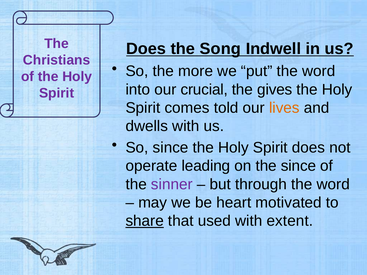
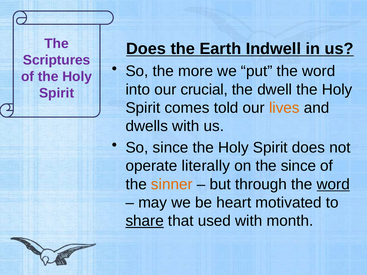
Song: Song -> Earth
Christians: Christians -> Scriptures
gives: gives -> dwell
leading: leading -> literally
sinner colour: purple -> orange
word at (333, 184) underline: none -> present
extent: extent -> month
